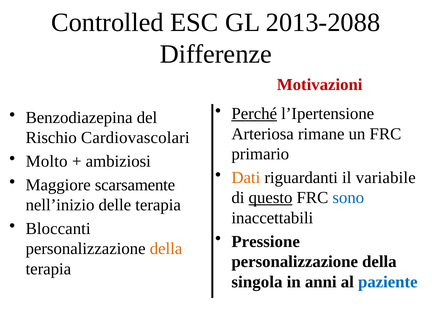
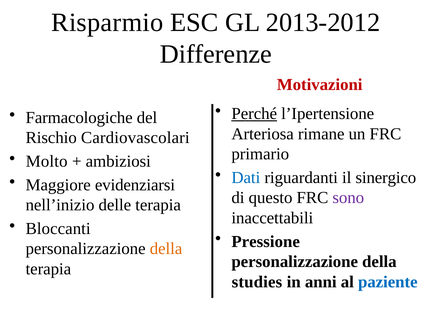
Controlled: Controlled -> Risparmio
2013-2088: 2013-2088 -> 2013-2012
Benzodiazepina: Benzodiazepina -> Farmacologiche
Dati colour: orange -> blue
variabile: variabile -> sinergico
scarsamente: scarsamente -> evidenziarsi
questo underline: present -> none
sono colour: blue -> purple
singola: singola -> studies
